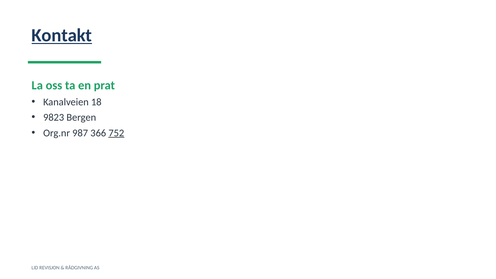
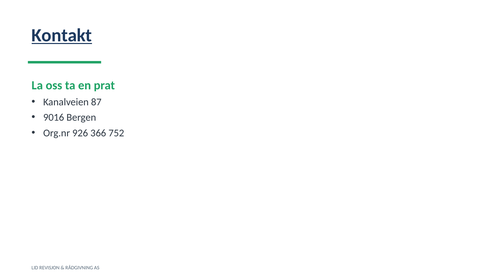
18: 18 -> 87
9823: 9823 -> 9016
987: 987 -> 926
752 underline: present -> none
